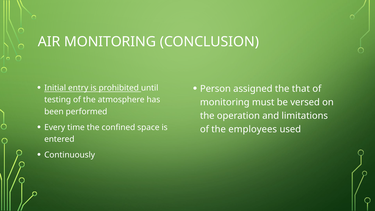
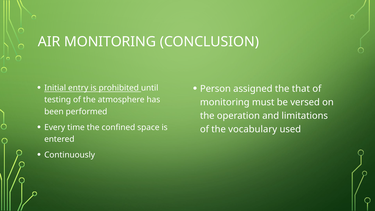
employees: employees -> vocabulary
